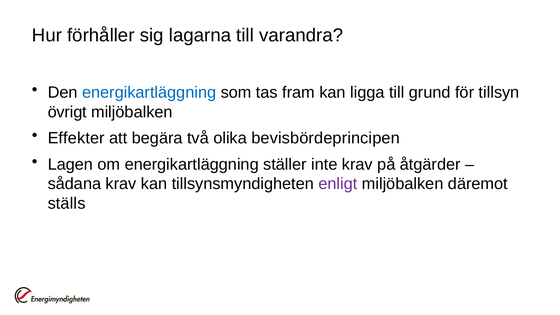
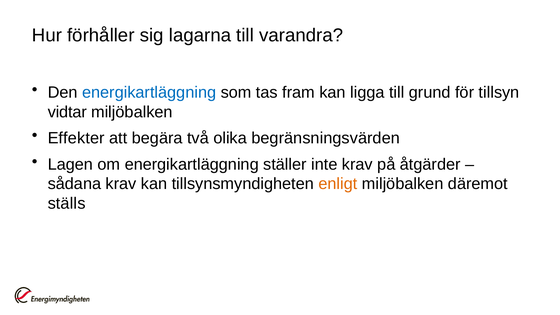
övrigt: övrigt -> vidtar
bevisbördeprincipen: bevisbördeprincipen -> begränsningsvärden
enligt colour: purple -> orange
